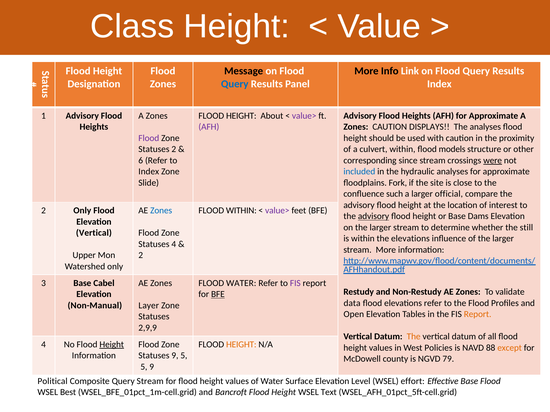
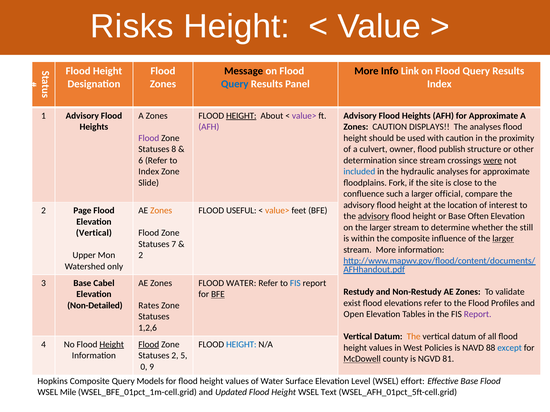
Class: Class -> Risks
HEIGHT at (241, 116) underline: none -> present
Statuses 2: 2 -> 8
culvert within: within -> owner
models: models -> publish
corresponding: corresponding -> determination
2 Only: Only -> Page
Zones at (161, 211) colour: blue -> orange
FLOOD WITHIN: WITHIN -> USEFUL
value> at (277, 211) colour: purple -> orange
Dams: Dams -> Often
the elevations: elevations -> composite
larger at (503, 239) underline: none -> present
Statuses 4: 4 -> 7
FIS at (295, 283) colour: purple -> blue
data: data -> exist
Non-Manual: Non-Manual -> Non-Detailed
Layer: Layer -> Rates
Report at (478, 315) colour: orange -> purple
2,9,9: 2,9,9 -> 1,2,6
Flood at (149, 345) underline: none -> present
HEIGHT at (241, 345) colour: orange -> blue
except colour: orange -> blue
Statuses 9: 9 -> 2
McDowell underline: none -> present
79: 79 -> 81
5 at (144, 367): 5 -> 0
Political: Political -> Hopkins
Query Stream: Stream -> Models
Best: Best -> Mile
Bancroft: Bancroft -> Updated
